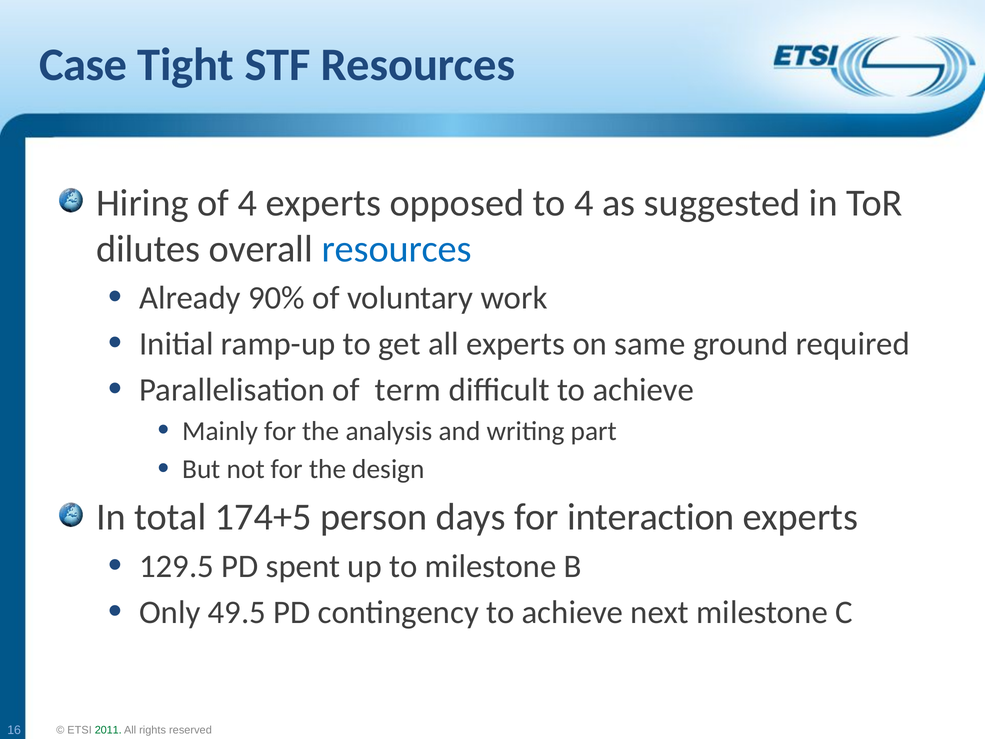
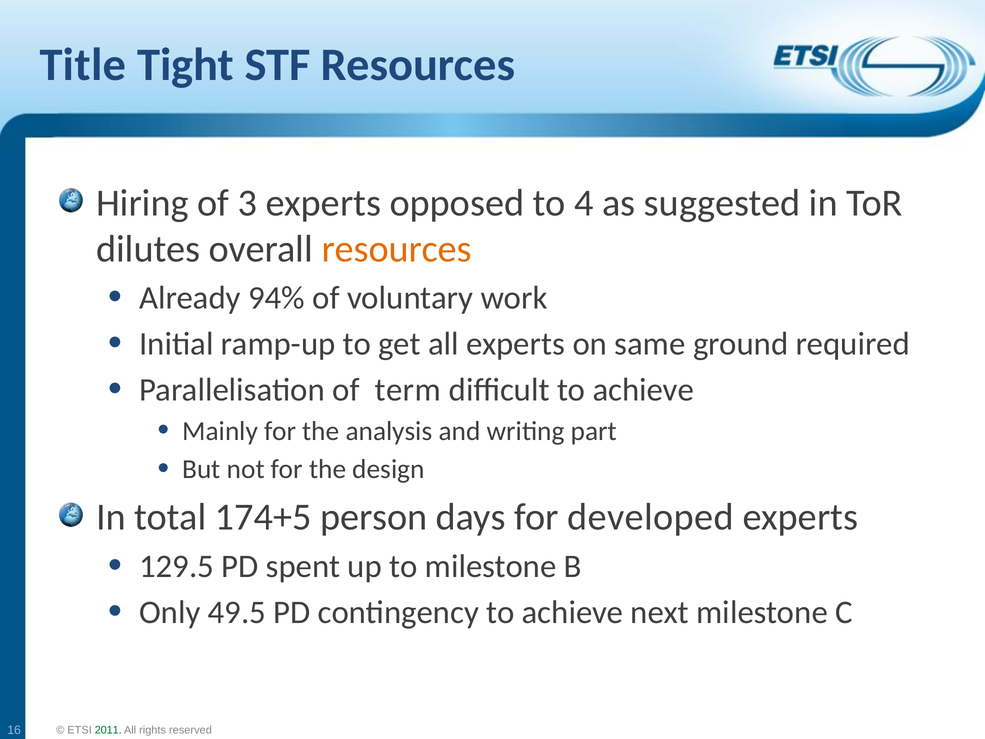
Case: Case -> Title
of 4: 4 -> 3
resources at (397, 249) colour: blue -> orange
90%: 90% -> 94%
interaction: interaction -> developed
